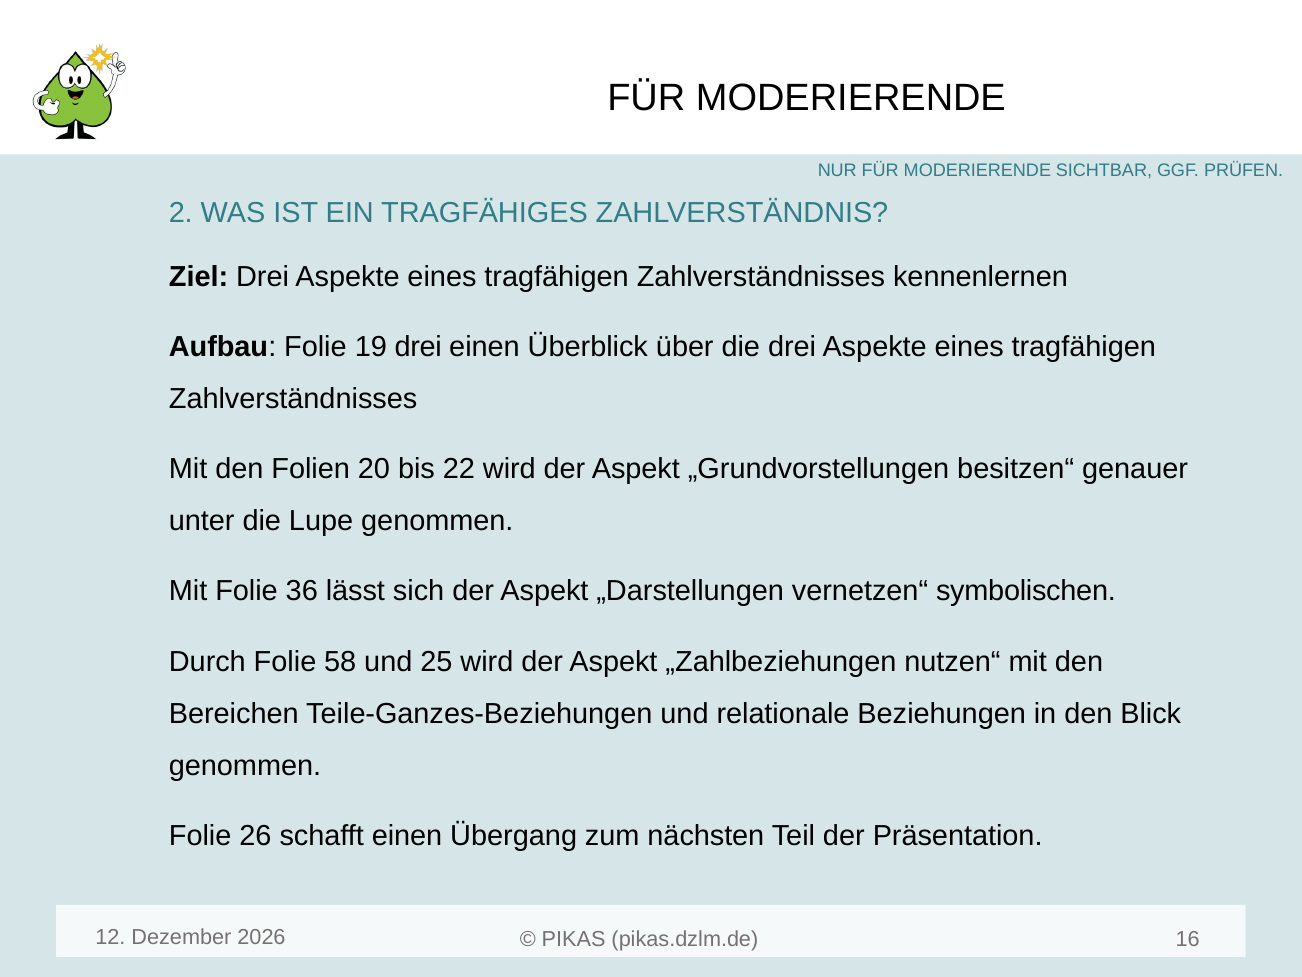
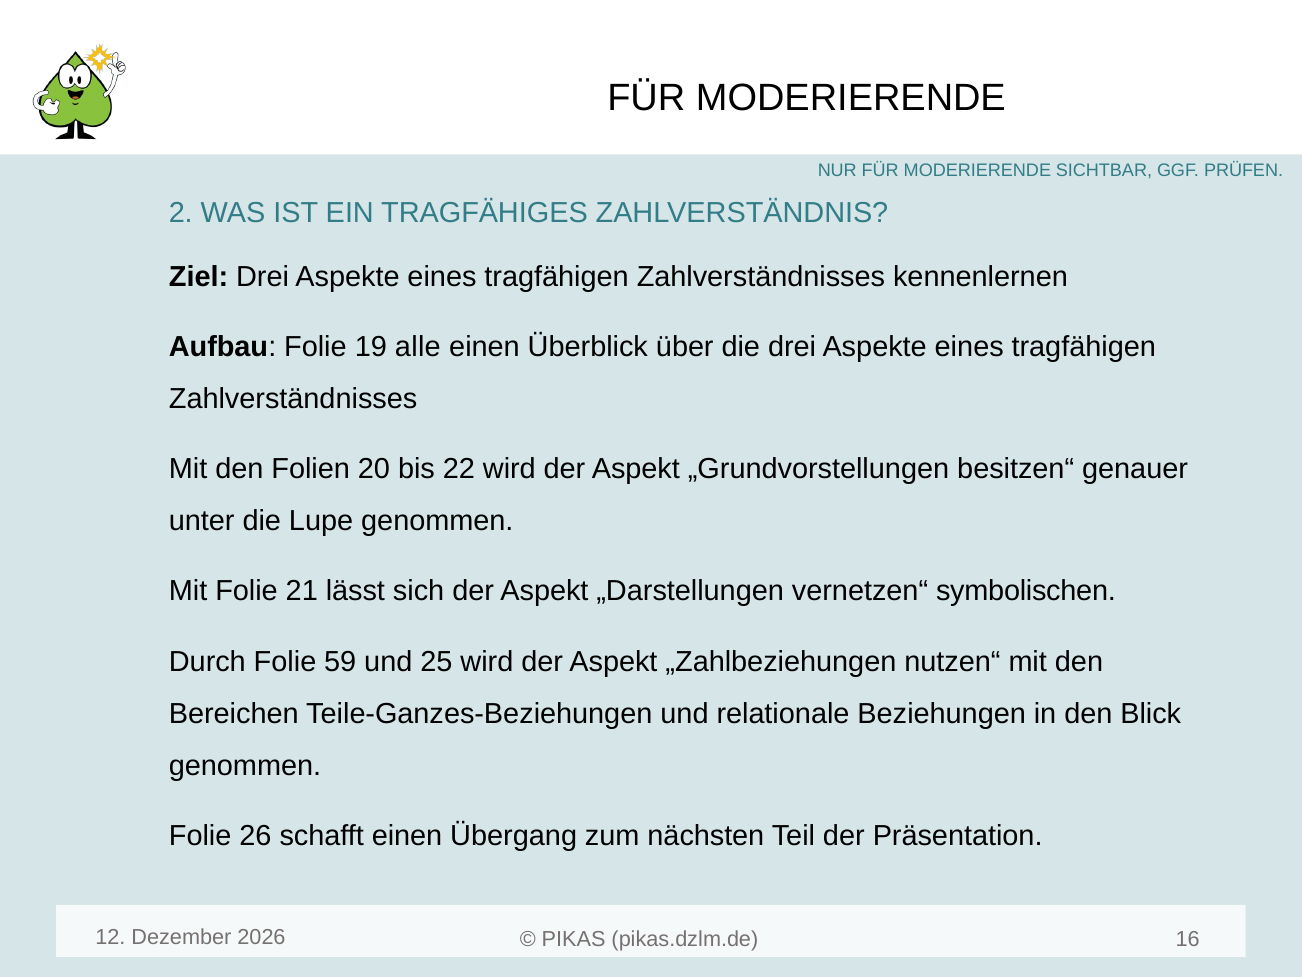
19 drei: drei -> alle
36: 36 -> 21
58: 58 -> 59
